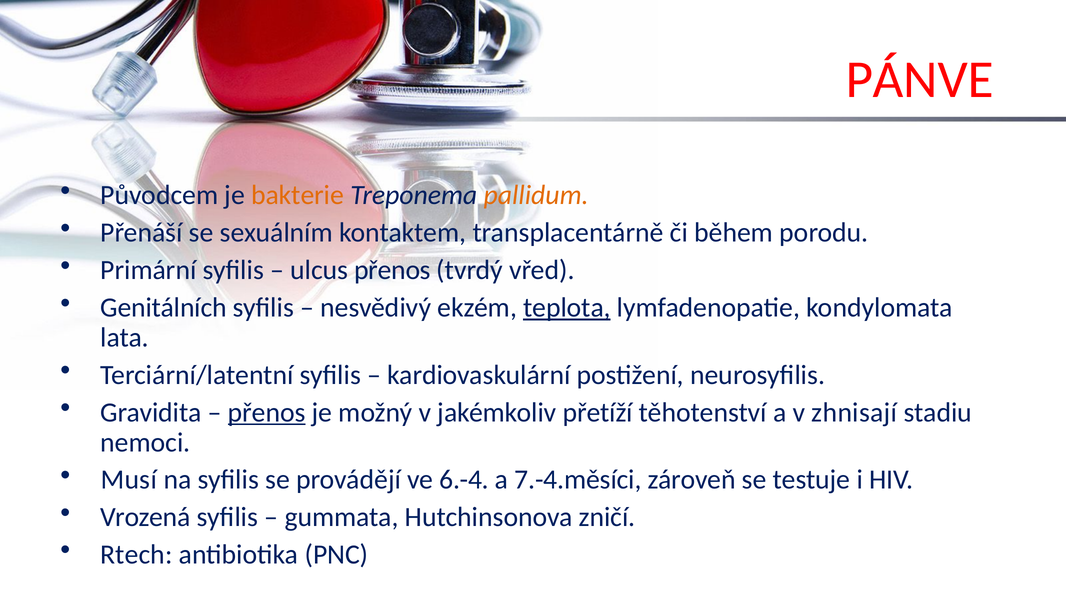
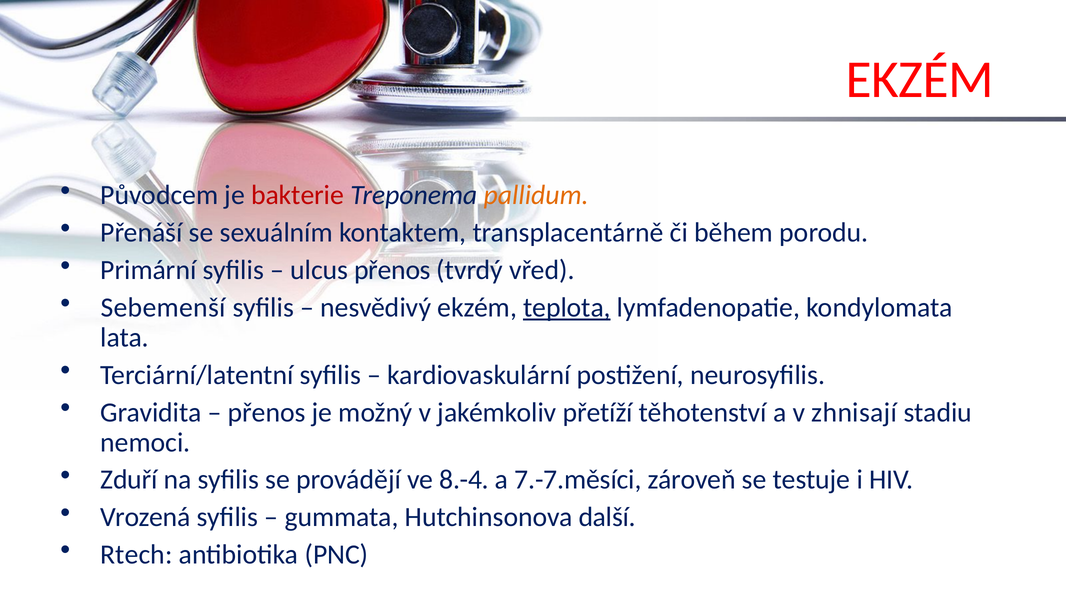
PÁNVE at (920, 80): PÁNVE -> EKZÉM
bakterie colour: orange -> red
Genitálních: Genitálních -> Sebemenší
přenos at (267, 412) underline: present -> none
Musí: Musí -> Zduří
6.-4: 6.-4 -> 8.-4
7.-4.měsíci: 7.-4.měsíci -> 7.-7.měsíci
zničí: zničí -> další
